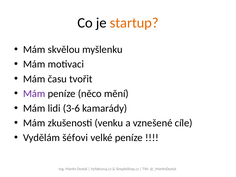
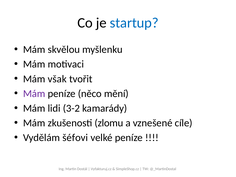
startup colour: orange -> blue
času: času -> však
3-6: 3-6 -> 3-2
venku: venku -> zlomu
